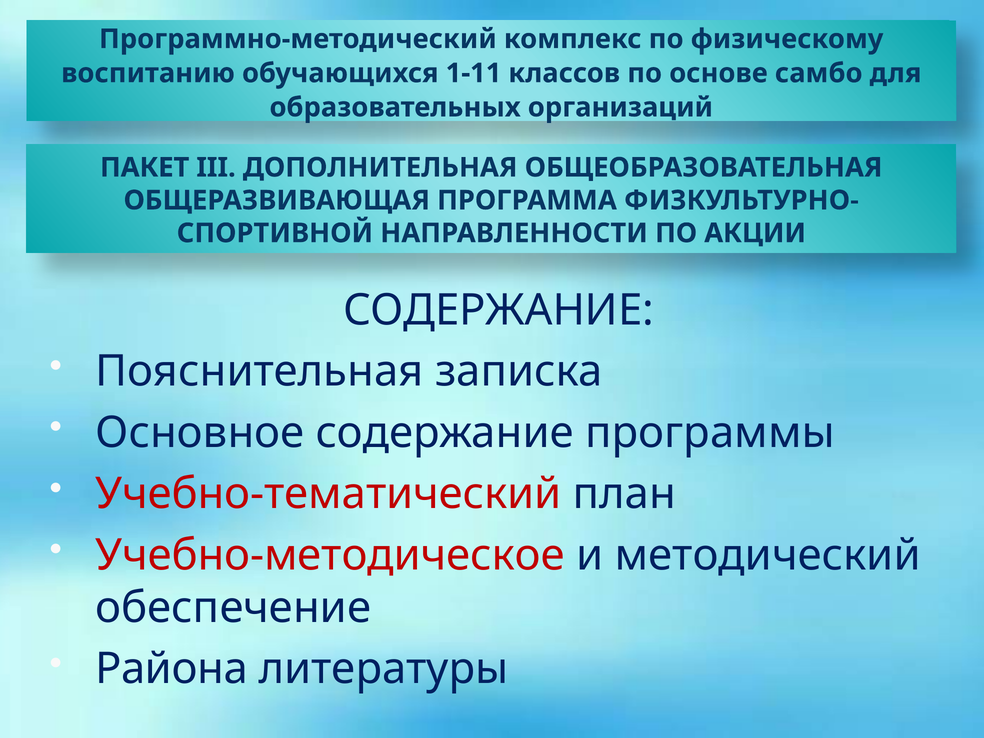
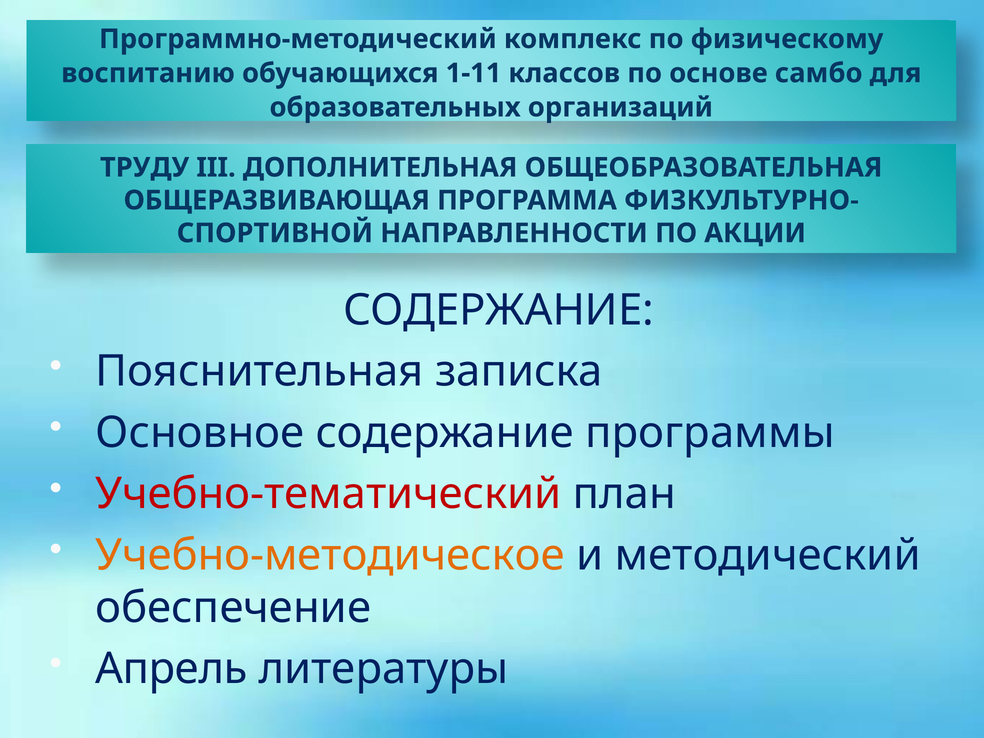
ПАКЕТ: ПАКЕТ -> ТРУДУ
Учебно-методическое colour: red -> orange
Района: Района -> Апрель
